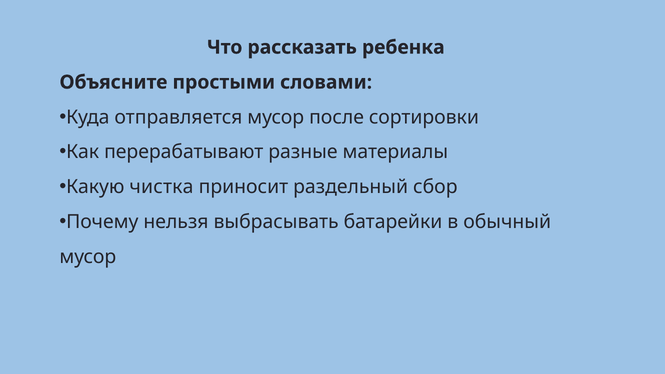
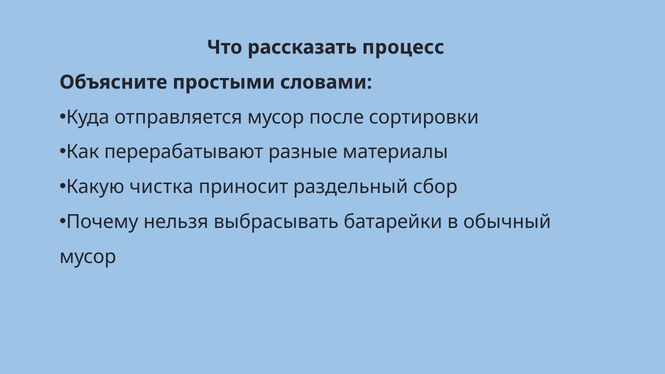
ребенка: ребенка -> процесс
